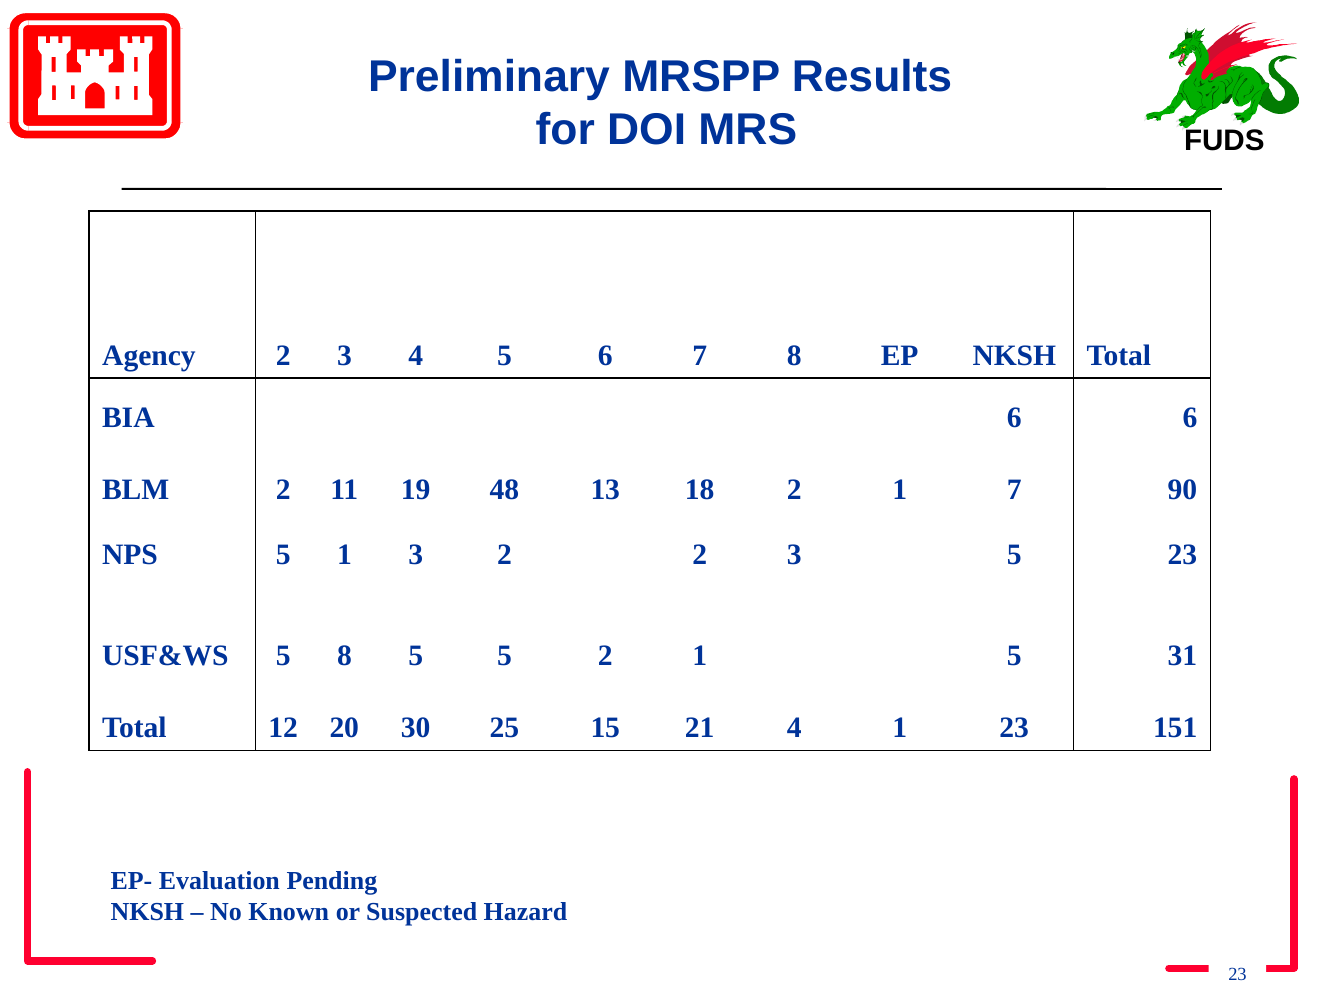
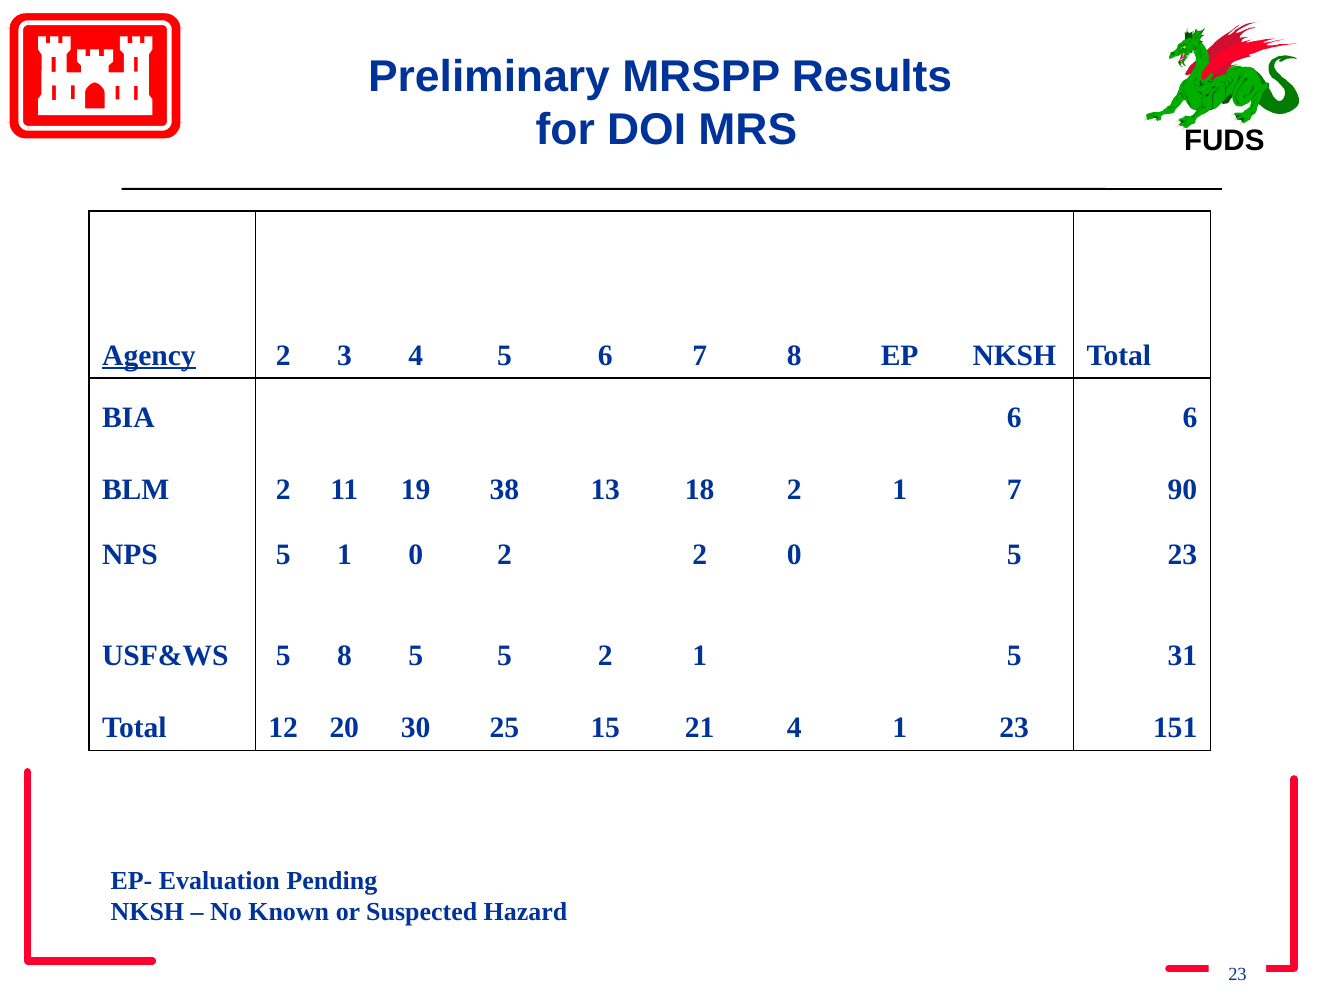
Agency underline: none -> present
48: 48 -> 38
1 3: 3 -> 0
2 2 3: 3 -> 0
